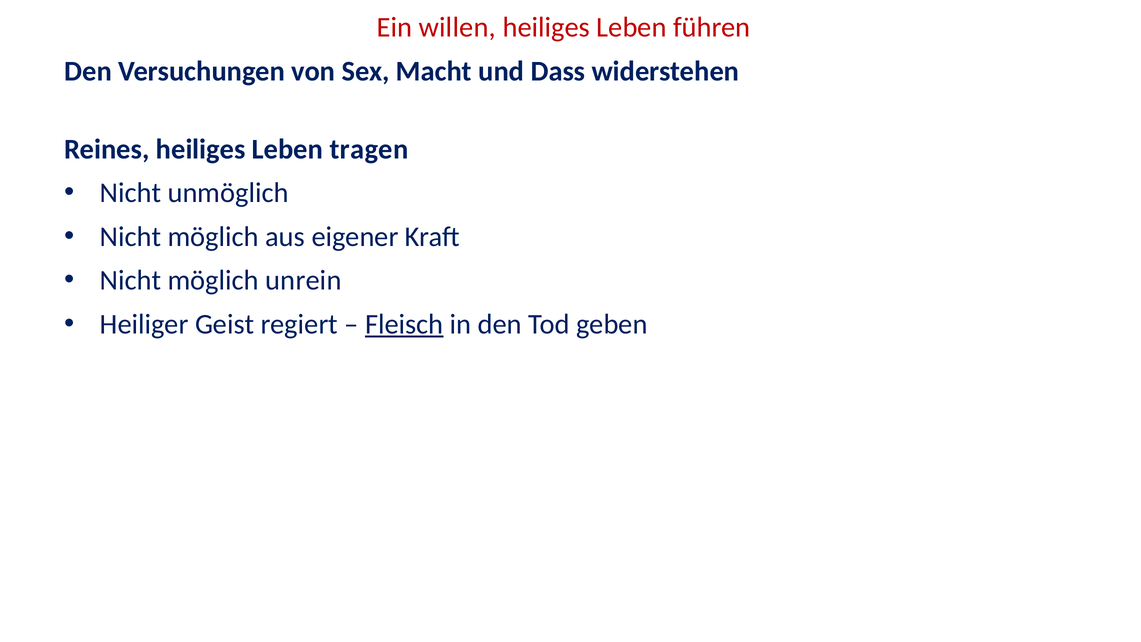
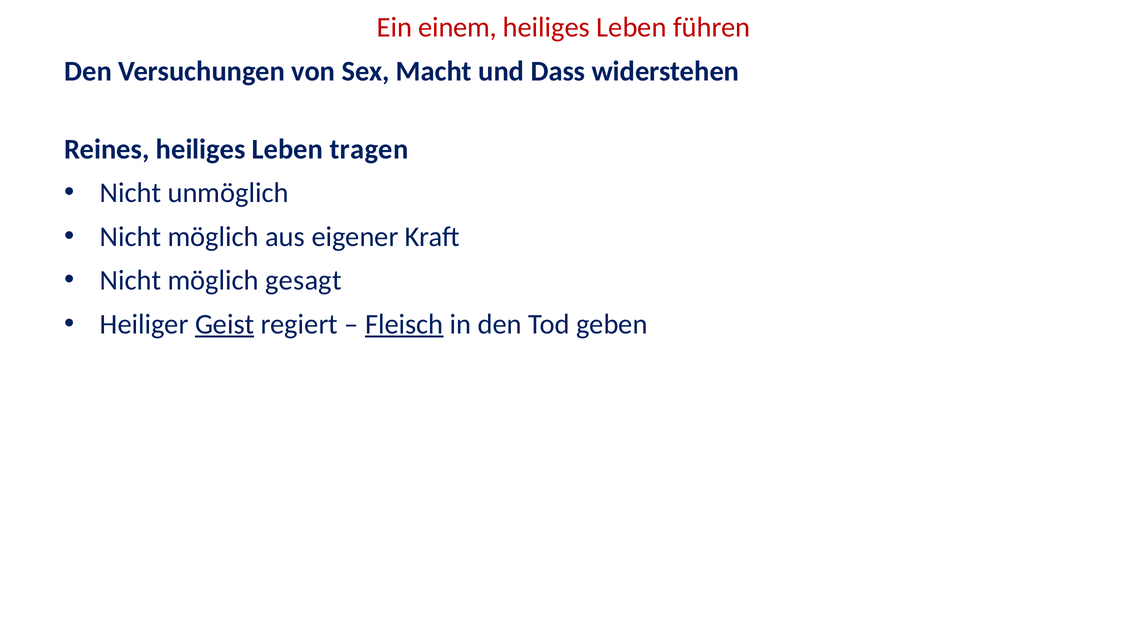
willen: willen -> einem
unrein: unrein -> gesagt
Geist underline: none -> present
